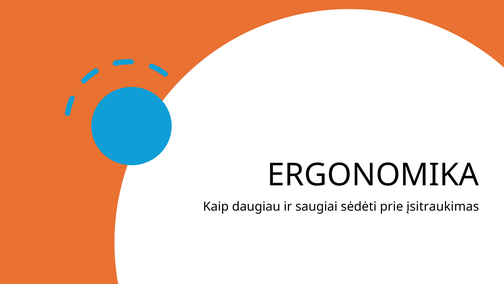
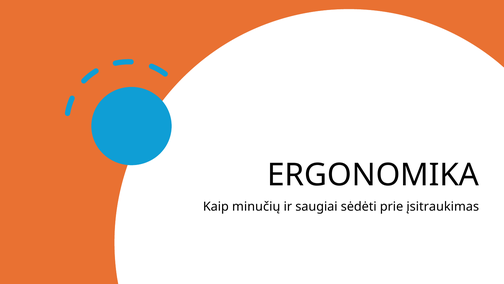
daugiau: daugiau -> minučių
